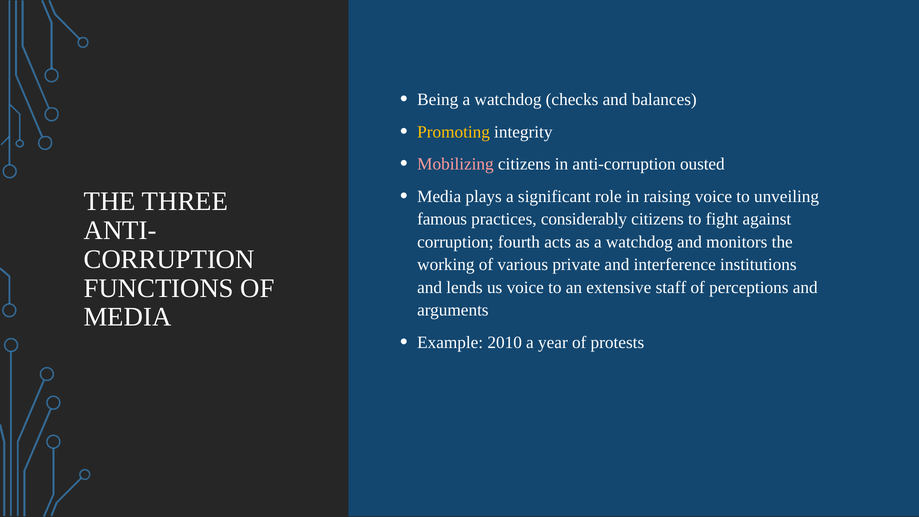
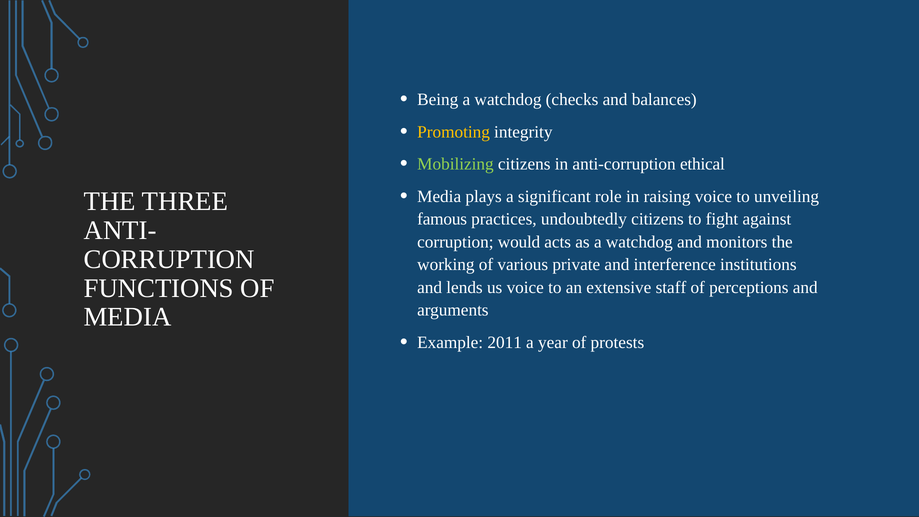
Mobilizing colour: pink -> light green
ousted: ousted -> ethical
considerably: considerably -> undoubtedly
fourth: fourth -> would
2010: 2010 -> 2011
